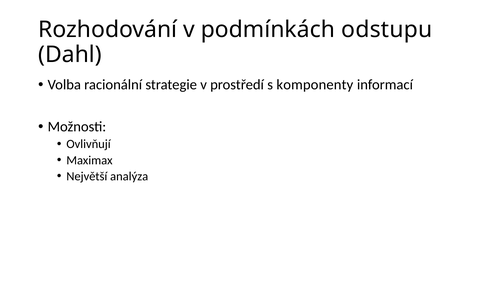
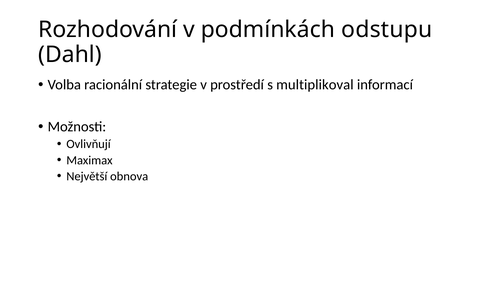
komponenty: komponenty -> multiplikoval
analýza: analýza -> obnova
